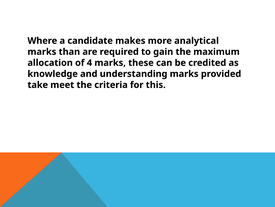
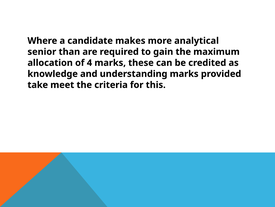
marks at (42, 52): marks -> senior
